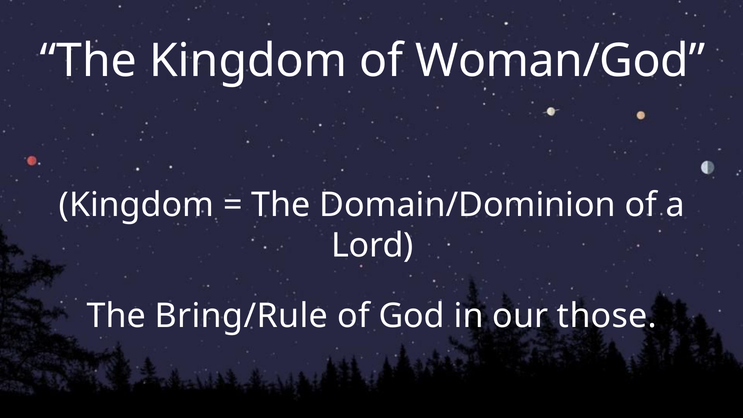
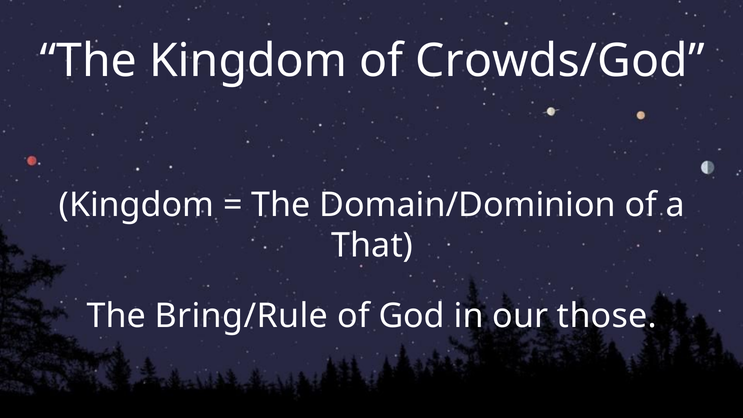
Woman/God: Woman/God -> Crowds/God
Lord: Lord -> That
